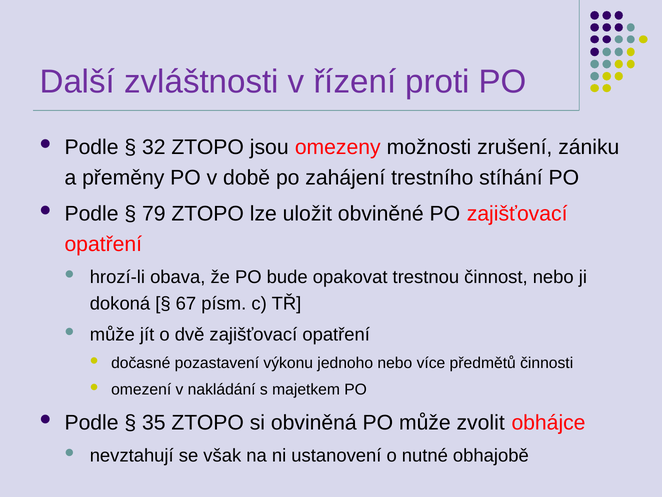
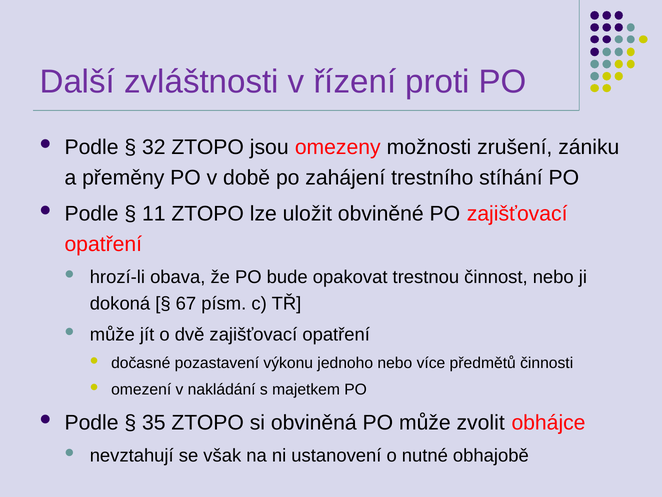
79: 79 -> 11
